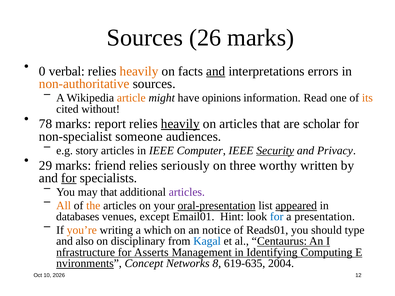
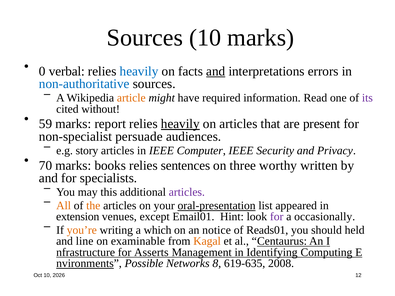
Sources 26: 26 -> 10
heavily at (139, 71) colour: orange -> blue
non-authoritative colour: orange -> blue
opinions: opinions -> required
its colour: orange -> purple
78: 78 -> 59
scholar: scholar -> present
someone: someone -> persuade
Security underline: present -> none
29: 29 -> 70
friend: friend -> books
seriously: seriously -> sentences
for at (69, 178) underline: present -> none
may that: that -> this
appeared underline: present -> none
databases: databases -> extension
for at (277, 217) colour: blue -> purple
presentation: presentation -> occasionally
type: type -> held
also: also -> line
disciplinary: disciplinary -> examinable
Kagal colour: blue -> orange
Concept: Concept -> Possible
2004: 2004 -> 2008
